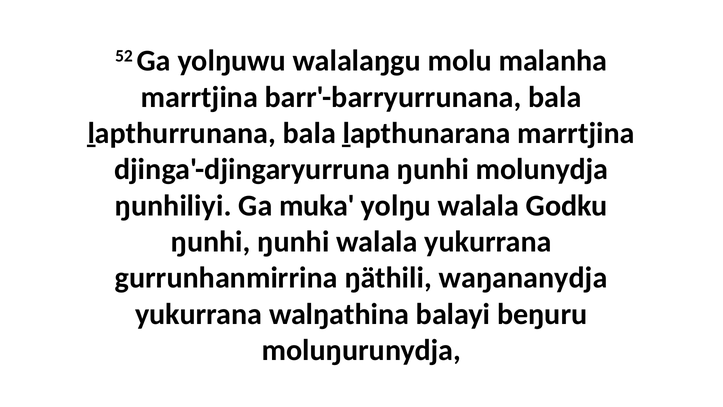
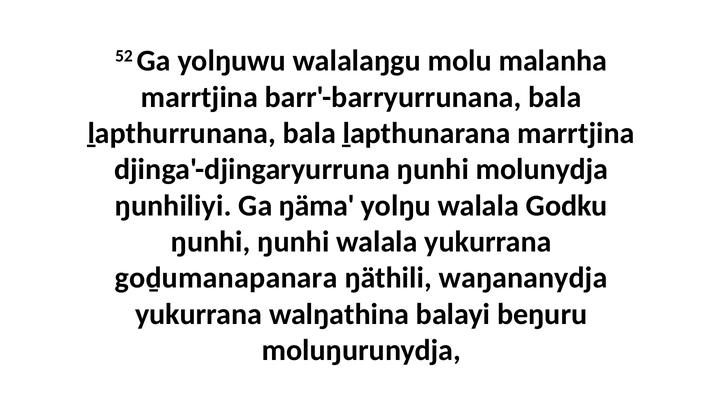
muka: muka -> ŋäma
gurrunhanmirrina: gurrunhanmirrina -> goḏumanapanara
